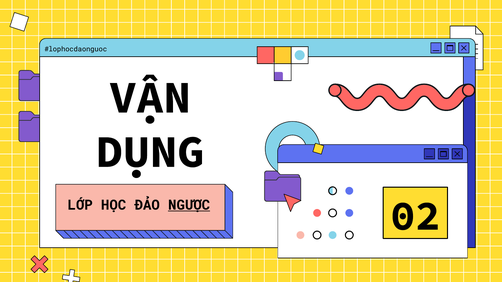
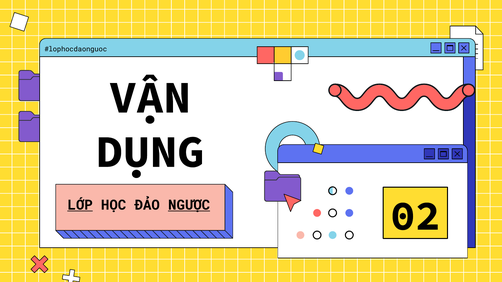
LỚP underline: none -> present
